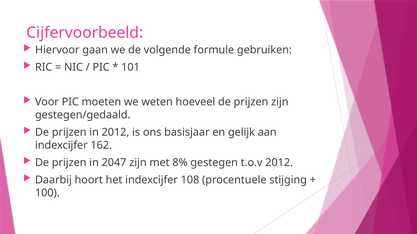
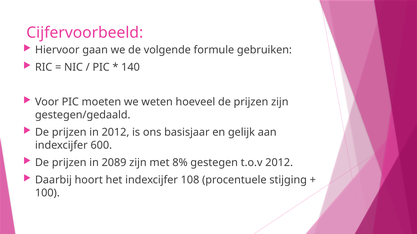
101: 101 -> 140
162: 162 -> 600
2047: 2047 -> 2089
